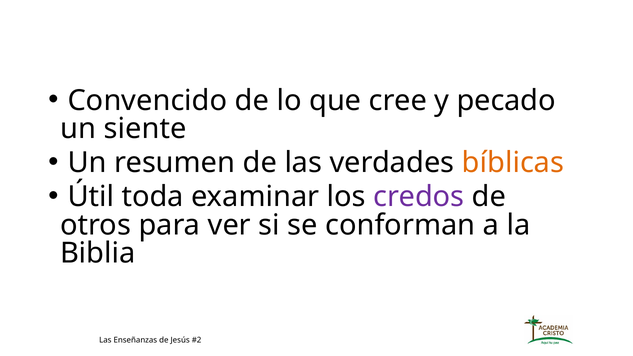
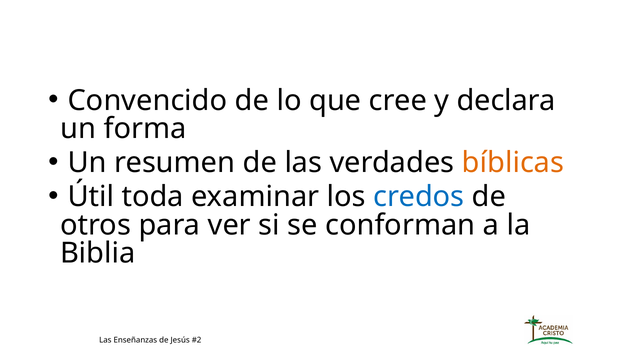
pecado: pecado -> declara
siente: siente -> forma
credos colour: purple -> blue
